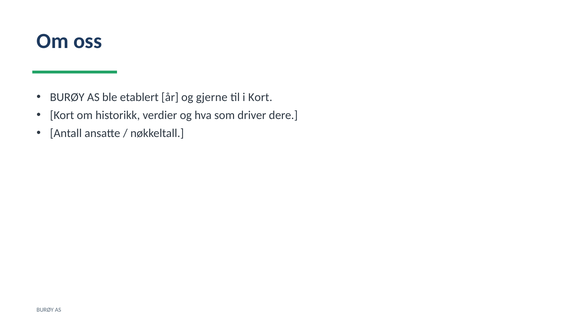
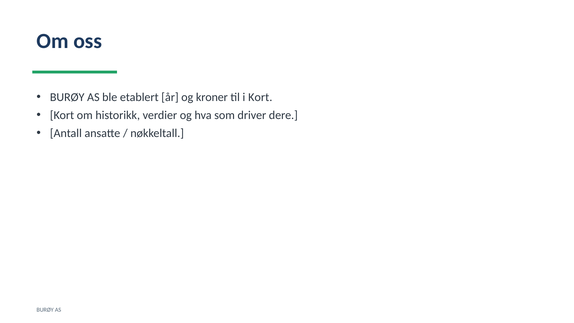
gjerne: gjerne -> kroner
